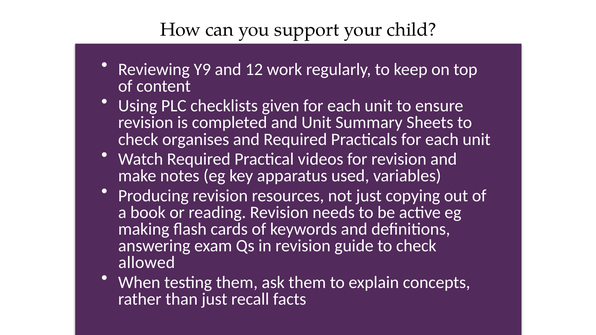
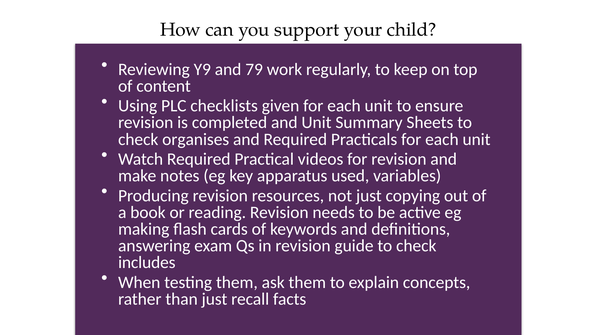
12: 12 -> 79
allowed: allowed -> includes
